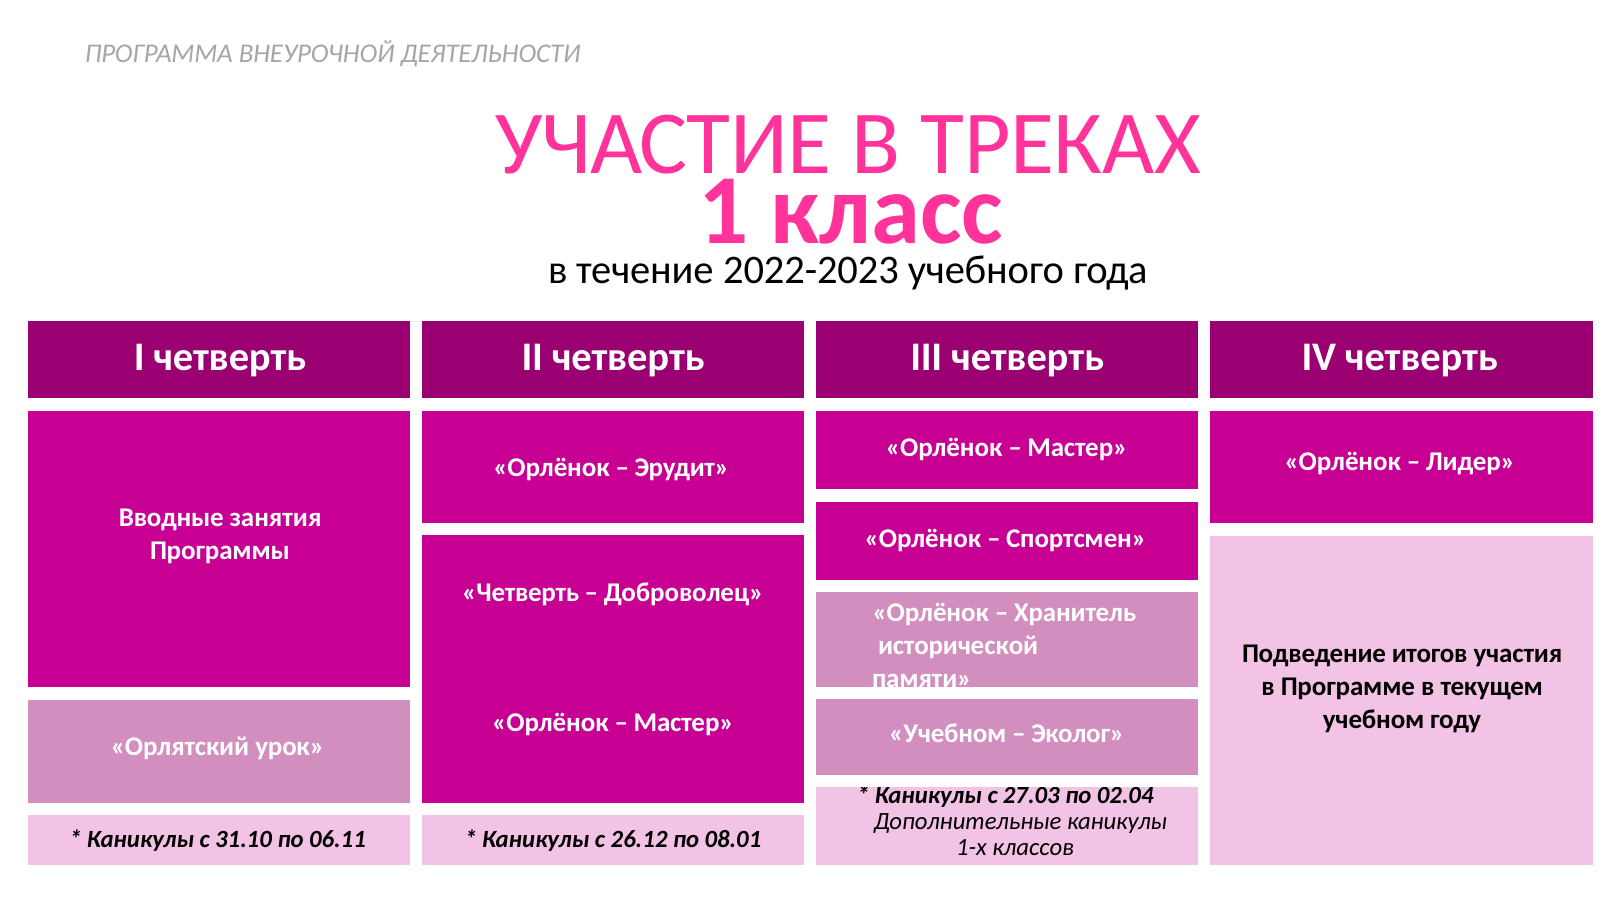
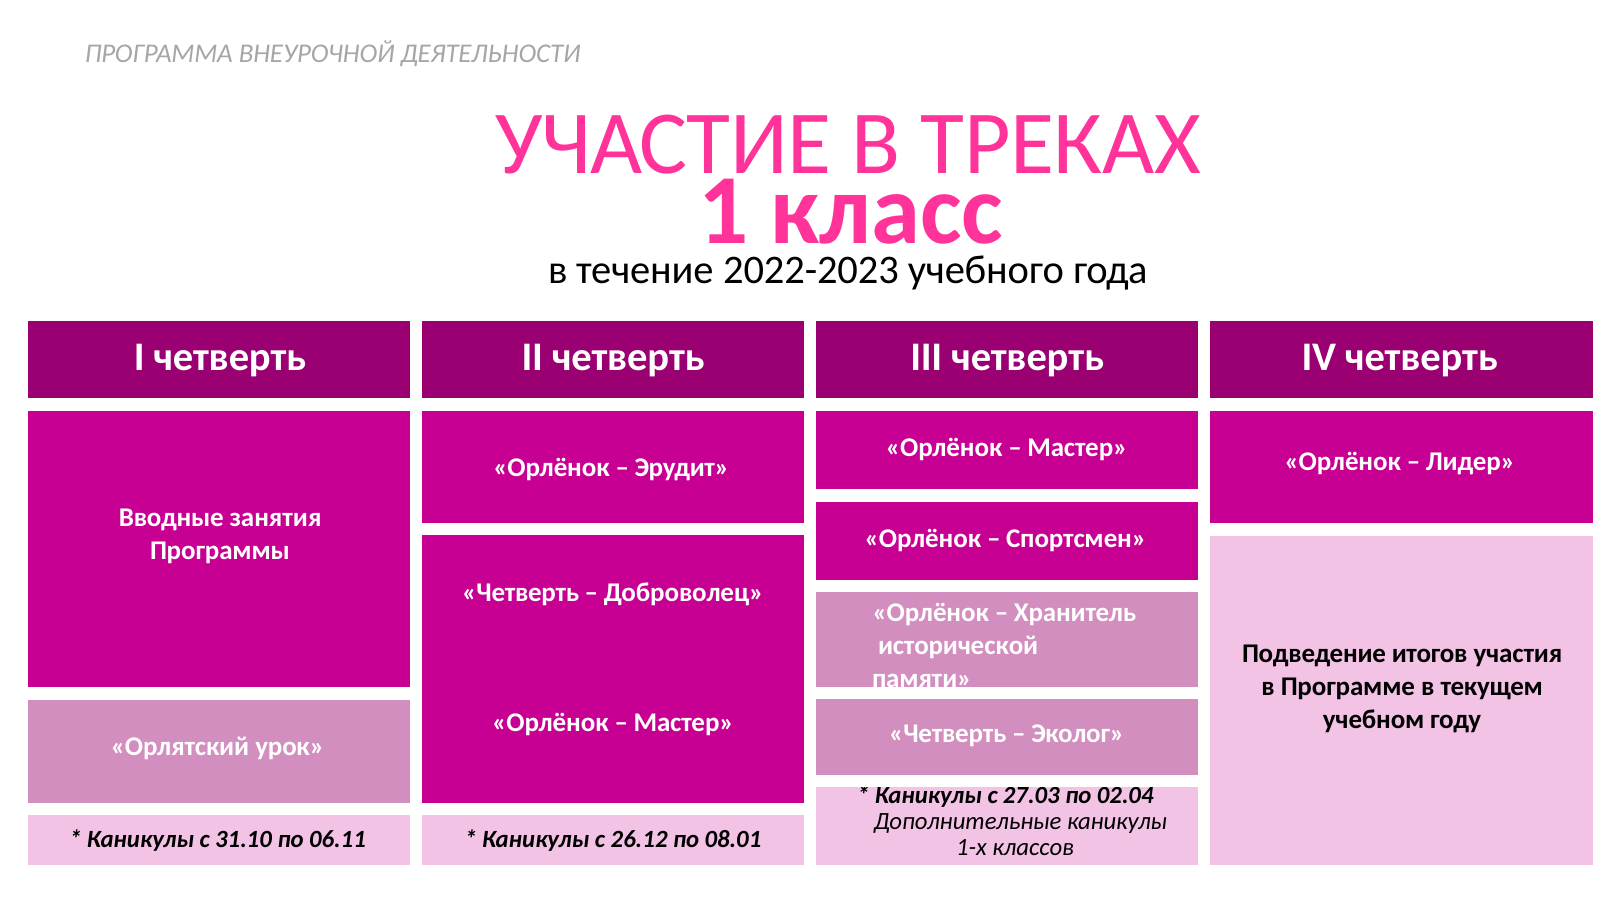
урок Учебном: Учебном -> Четверть
